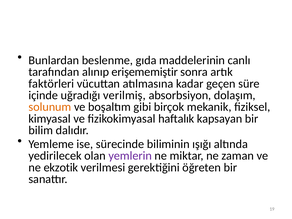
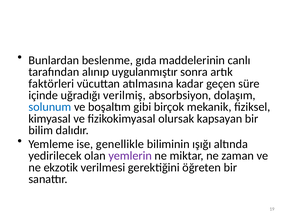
erişememiştir: erişememiştir -> uygulanmıştır
solunum colour: orange -> blue
haftalık: haftalık -> olursak
sürecinde: sürecinde -> genellikle
